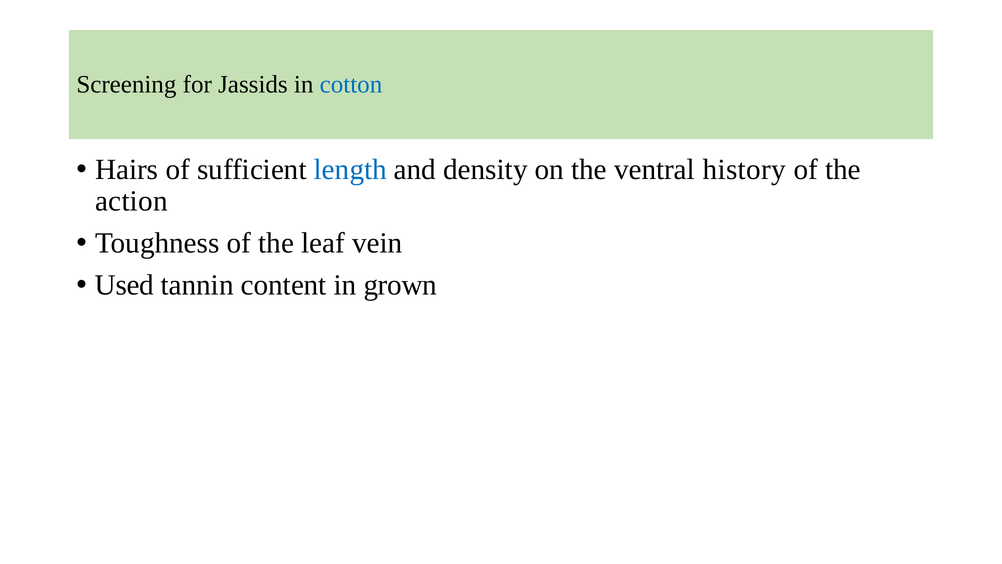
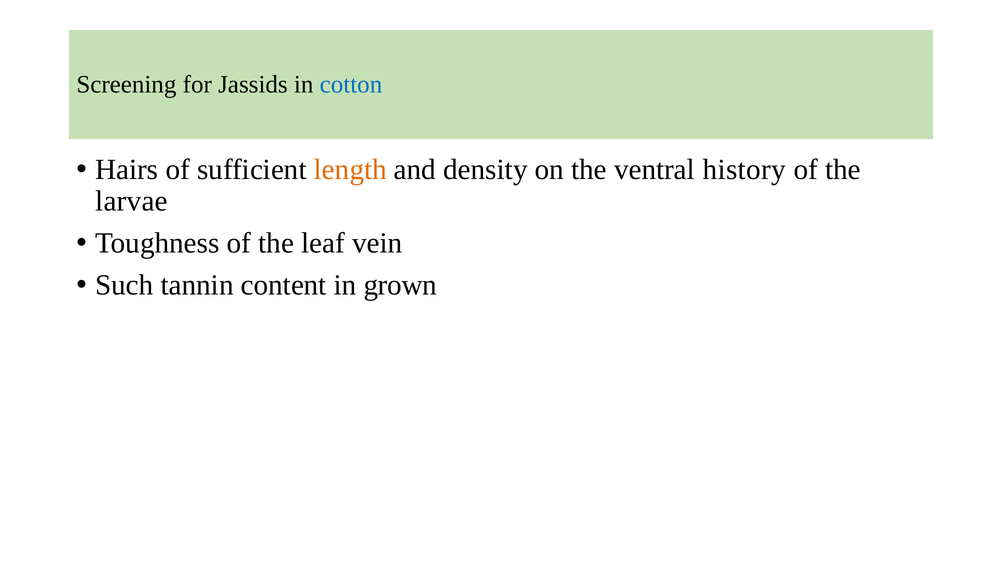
length colour: blue -> orange
action: action -> larvae
Used: Used -> Such
